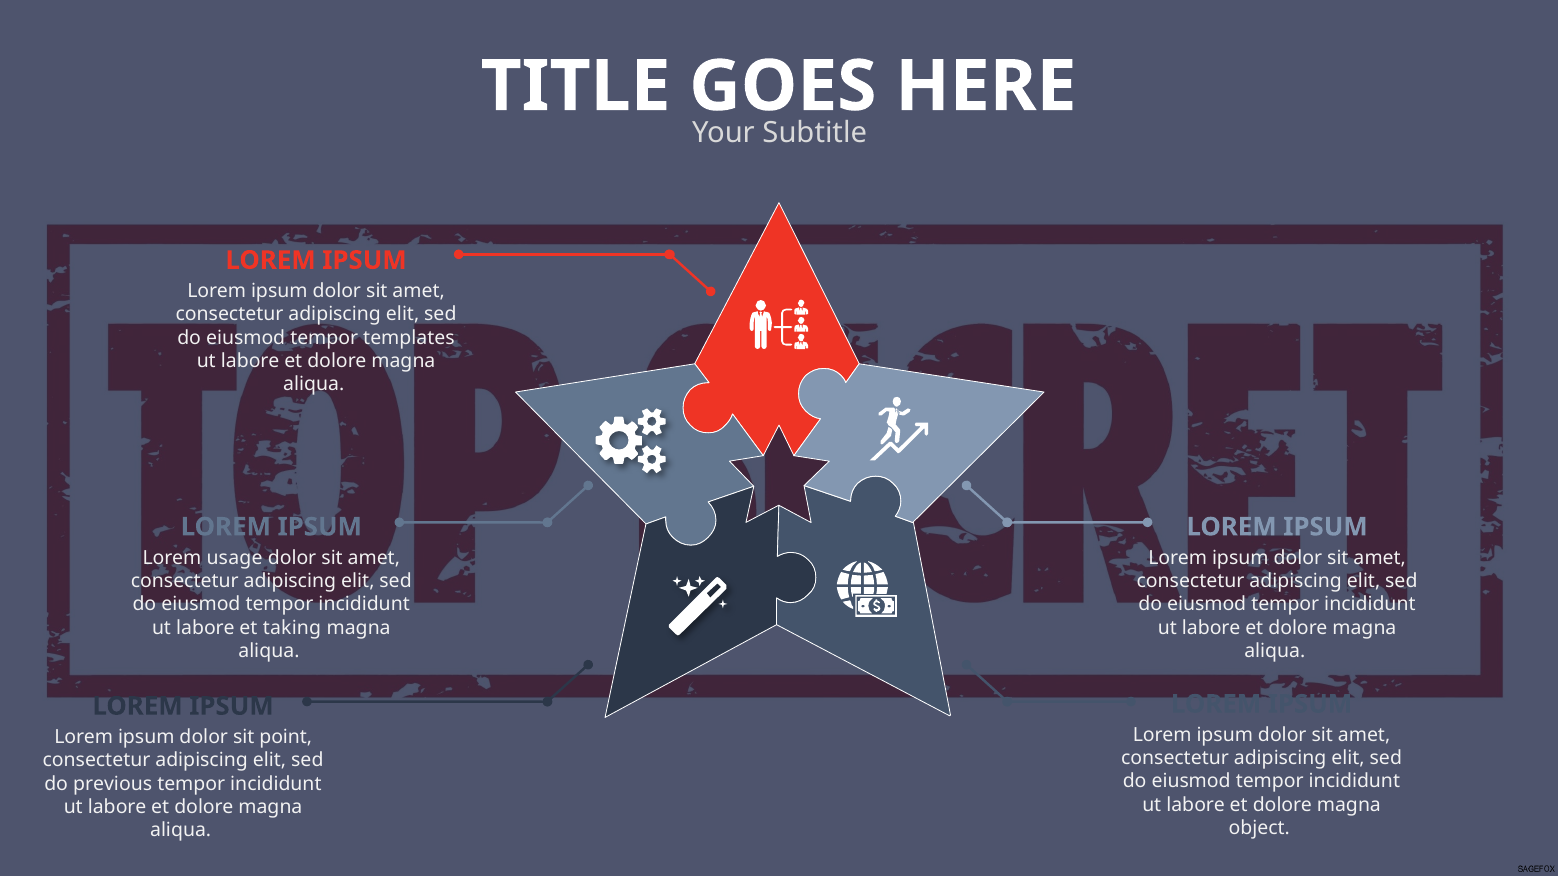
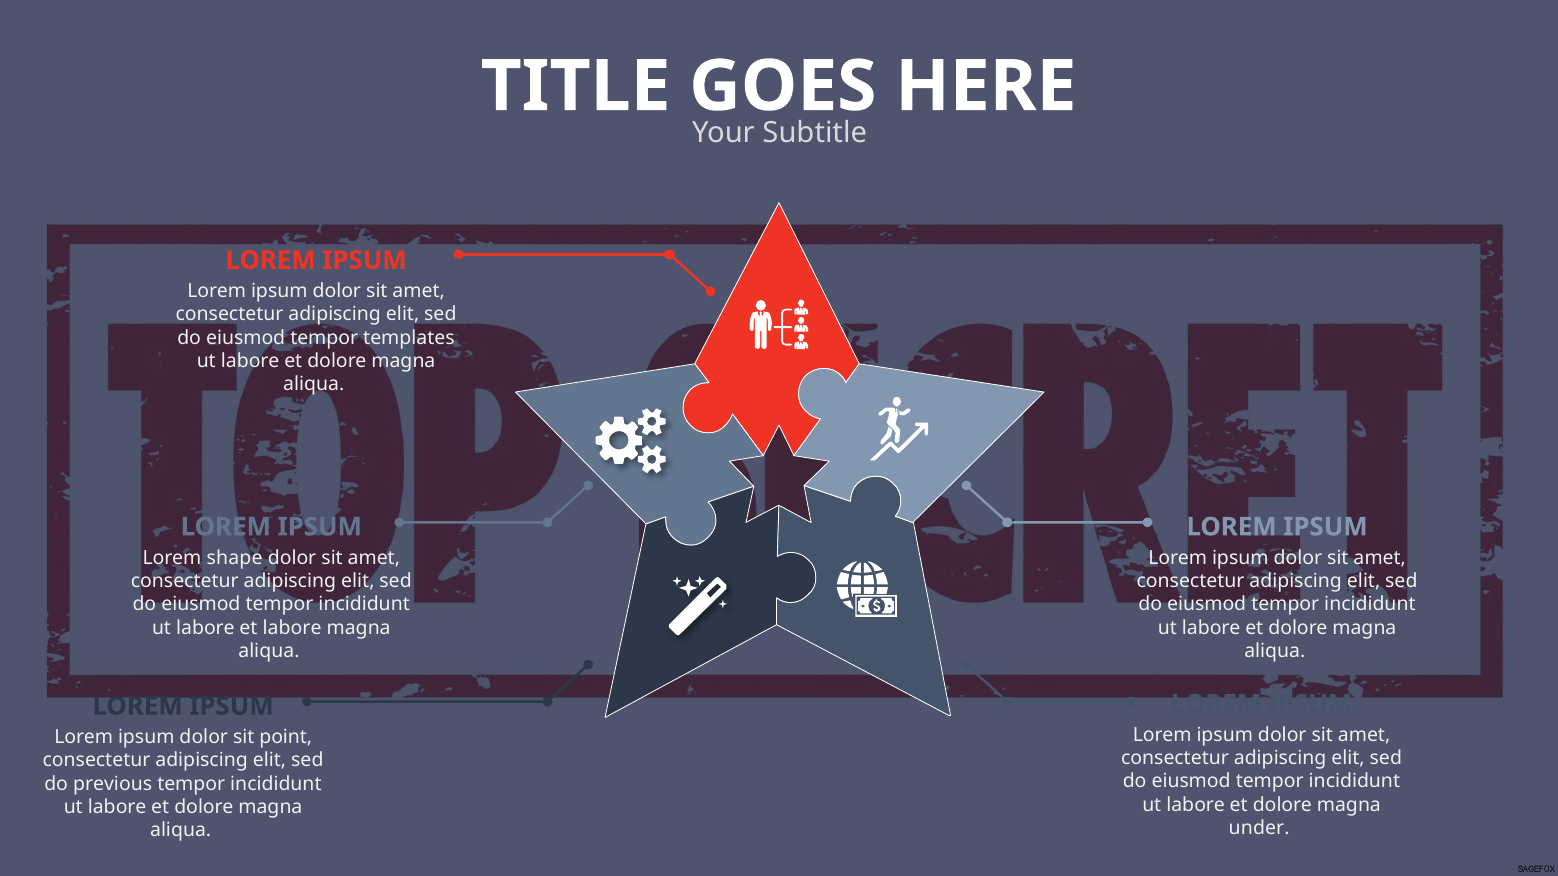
usage: usage -> shape
et taking: taking -> labore
object: object -> under
